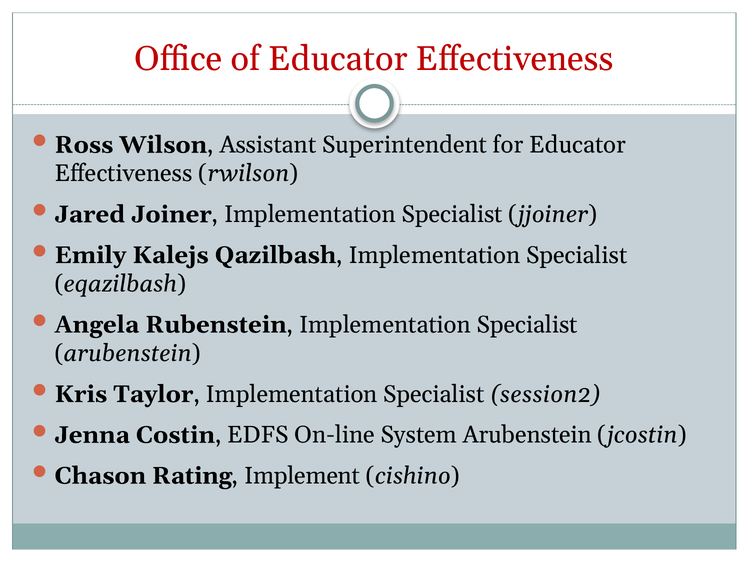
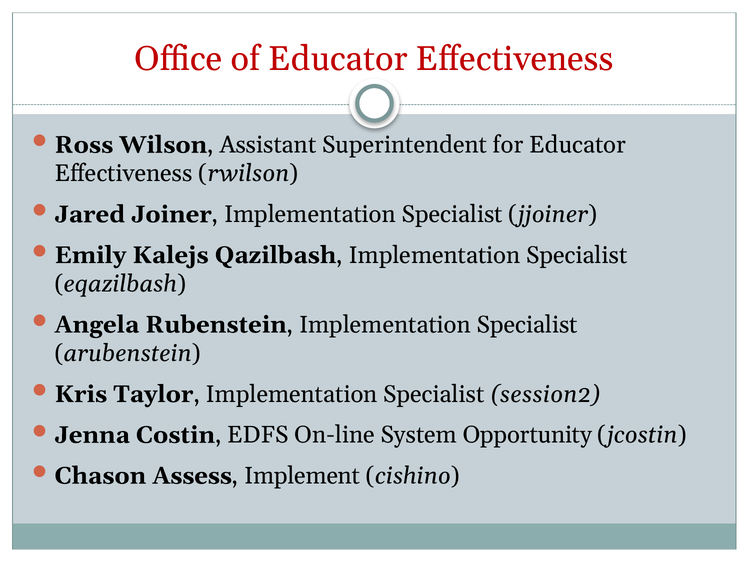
System Arubenstein: Arubenstein -> Opportunity
Rating: Rating -> Assess
